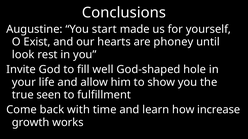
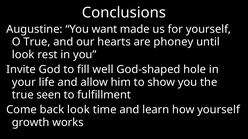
start: start -> want
O Exist: Exist -> True
back with: with -> look
how increase: increase -> yourself
